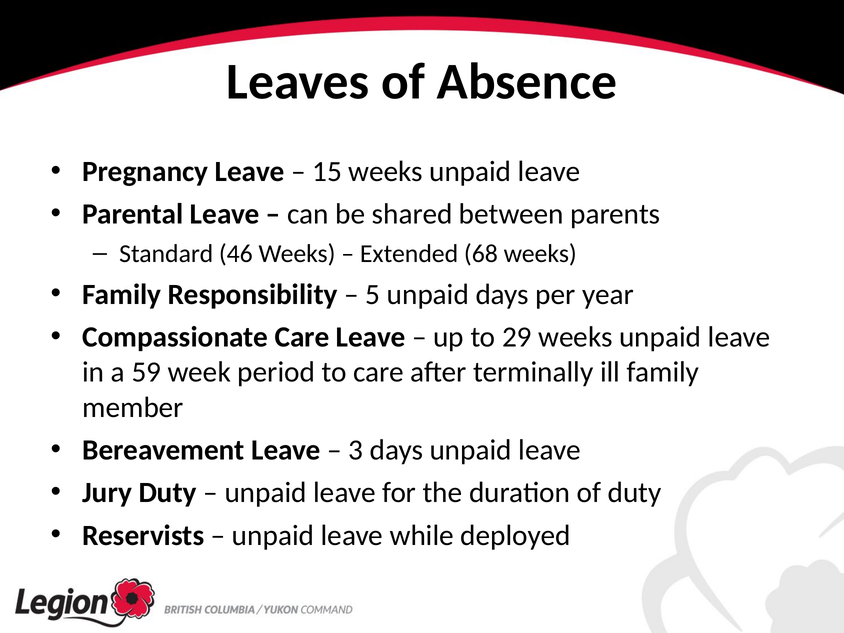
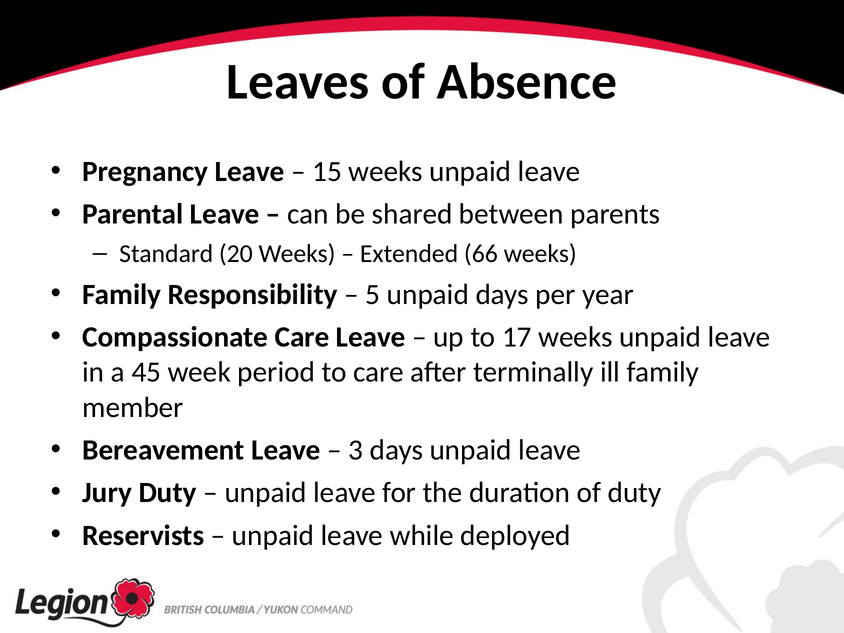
46: 46 -> 20
68: 68 -> 66
29: 29 -> 17
59: 59 -> 45
